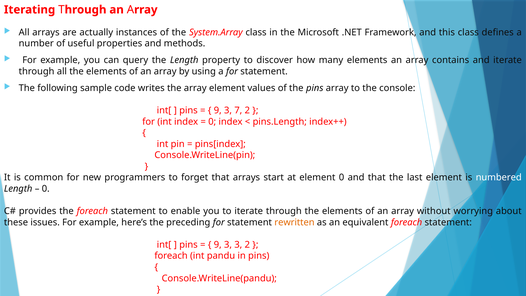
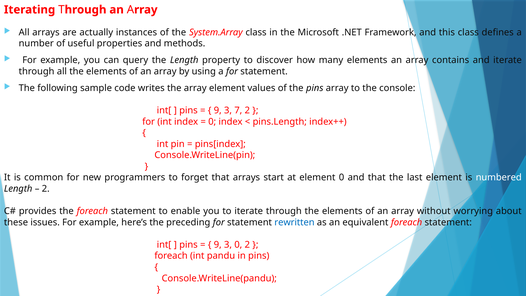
0 at (46, 189): 0 -> 2
rewritten colour: orange -> blue
3 3: 3 -> 0
